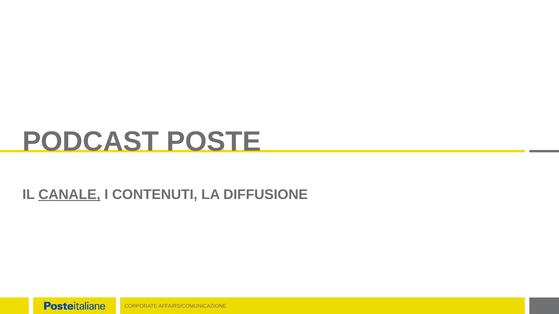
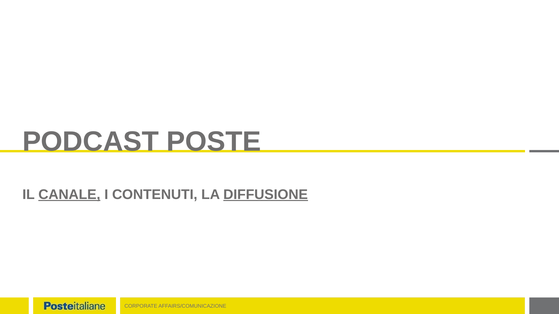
DIFFUSIONE underline: none -> present
